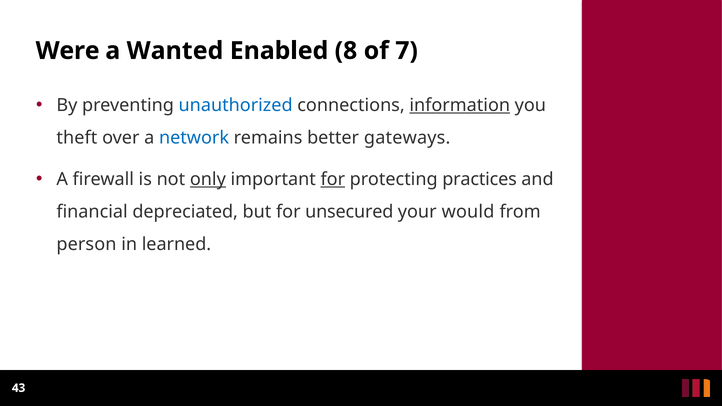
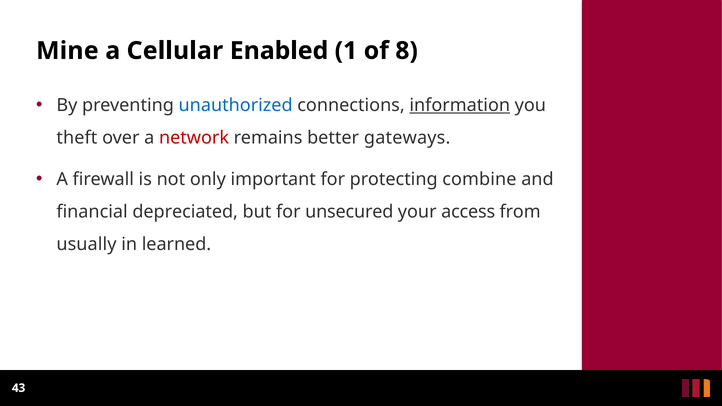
Were: Were -> Mine
Wanted: Wanted -> Cellular
8: 8 -> 1
7: 7 -> 8
network colour: blue -> red
only underline: present -> none
for at (333, 179) underline: present -> none
practices: practices -> combine
would: would -> access
person: person -> usually
